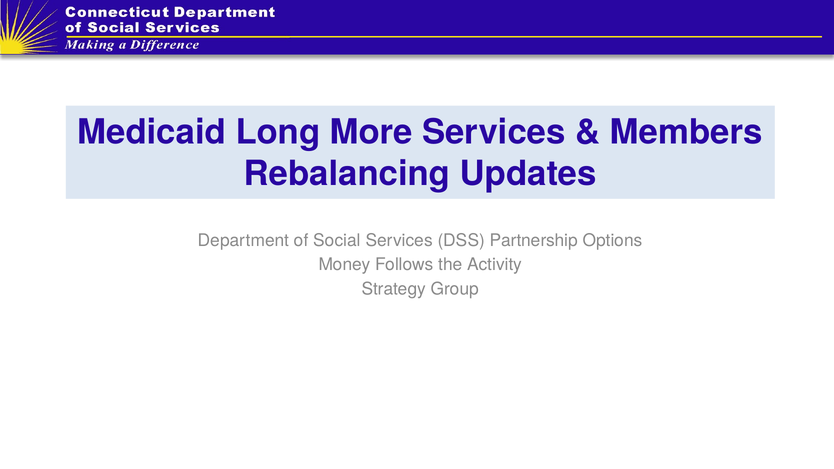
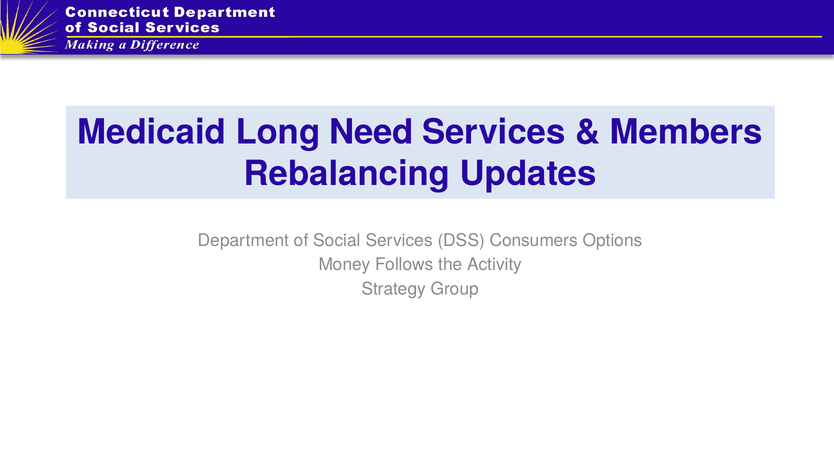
More: More -> Need
Partnership: Partnership -> Consumers
